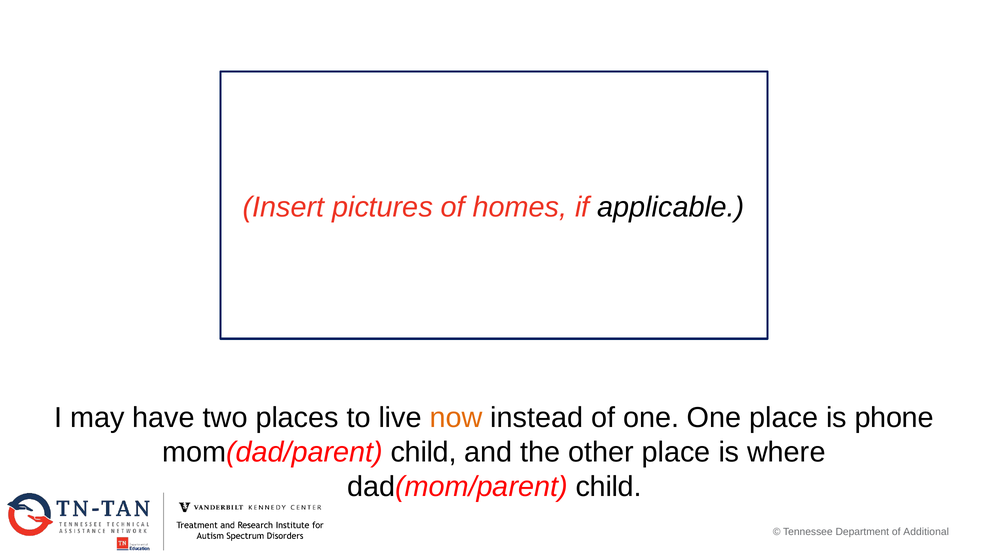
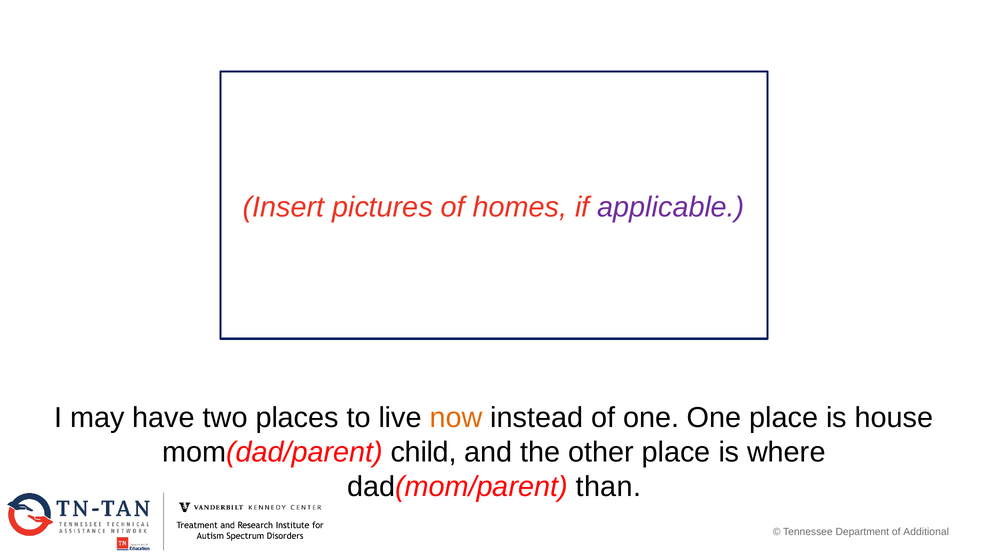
applicable colour: black -> purple
phone: phone -> house
dad(mom/parent child: child -> than
